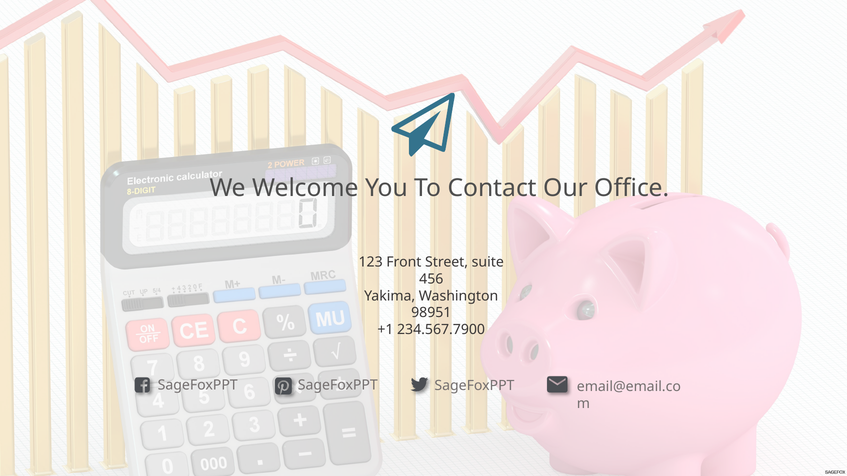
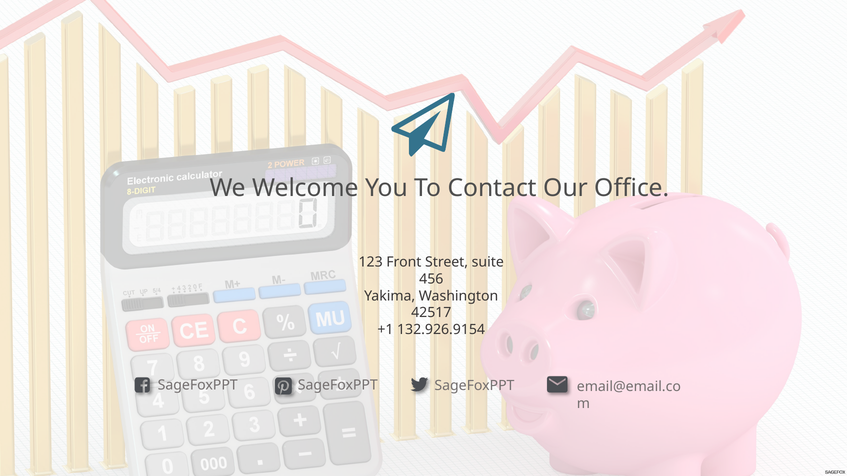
98951: 98951 -> 42517
234.567.7900: 234.567.7900 -> 132.926.9154
